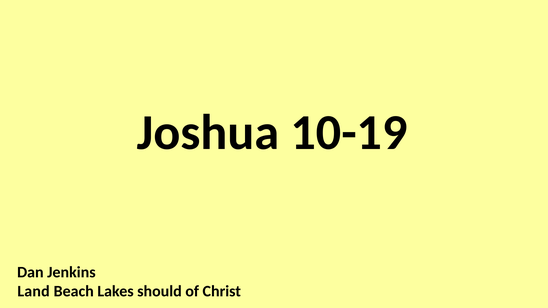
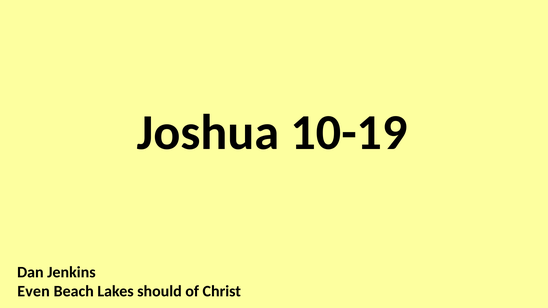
Land: Land -> Even
